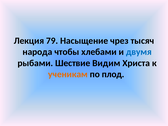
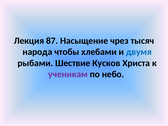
79: 79 -> 87
Видим: Видим -> Кусков
ученикам colour: orange -> purple
плод: плод -> небо
